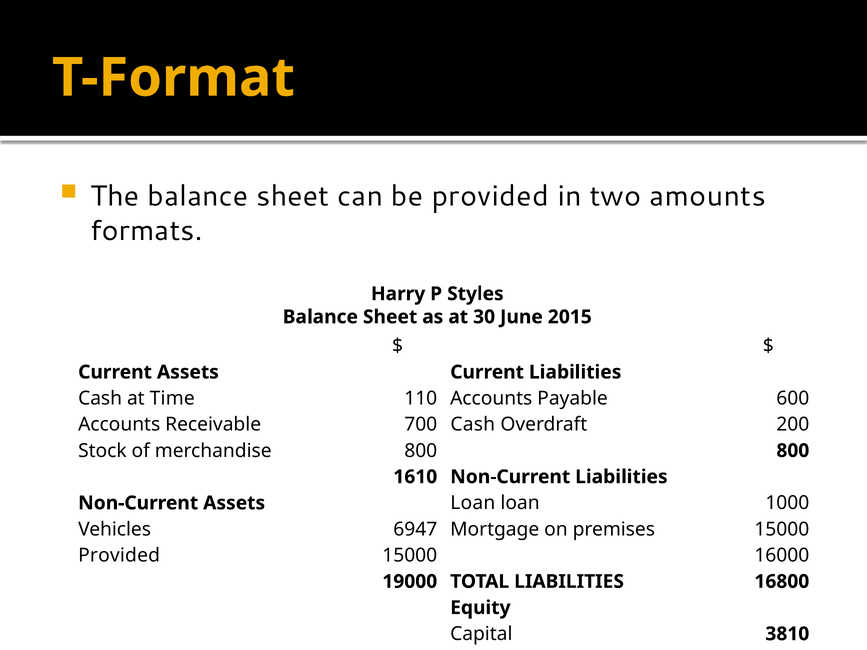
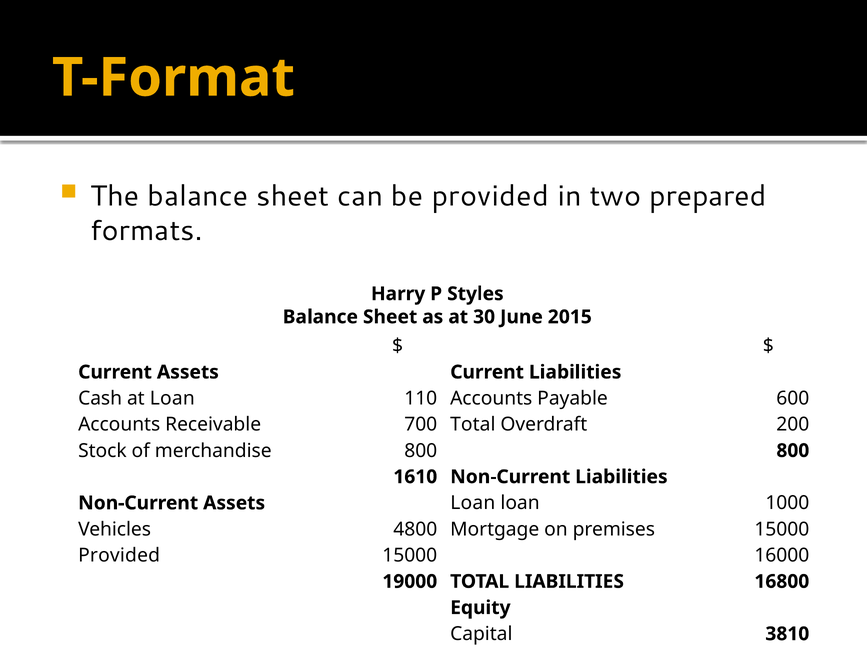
amounts: amounts -> prepared
at Time: Time -> Loan
700 Cash: Cash -> Total
6947: 6947 -> 4800
